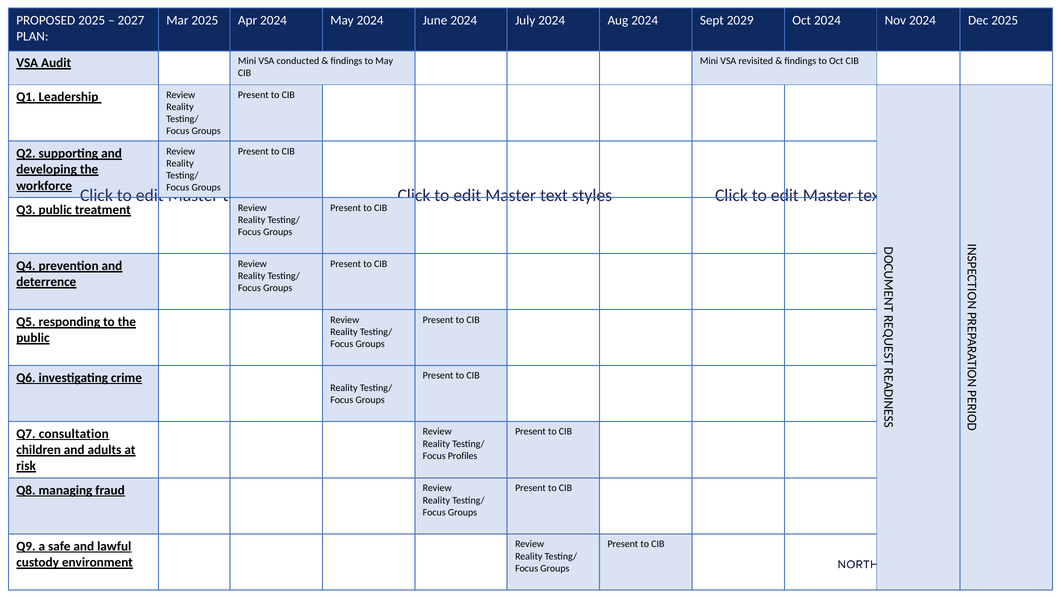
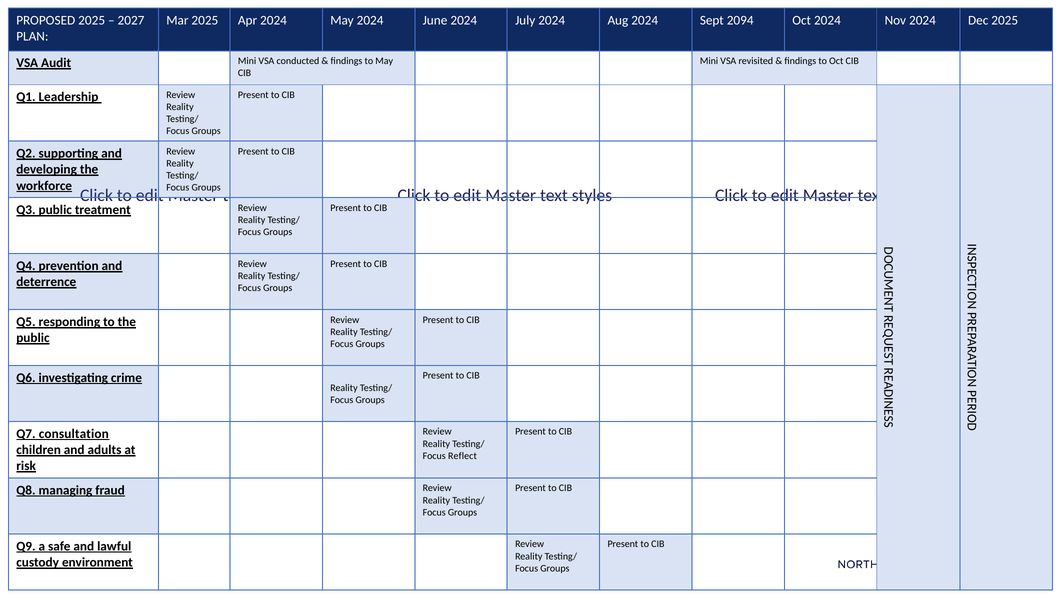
2029: 2029 -> 2094
Profiles: Profiles -> Reflect
